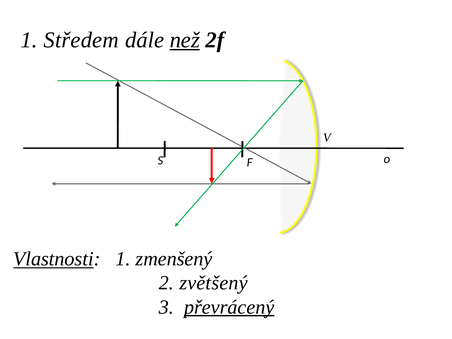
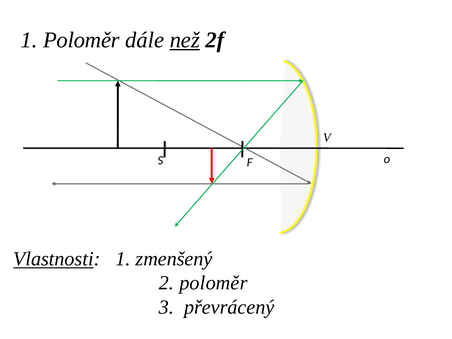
1 Středem: Středem -> Poloměr
2 zvětšený: zvětšený -> poloměr
převrácený underline: present -> none
